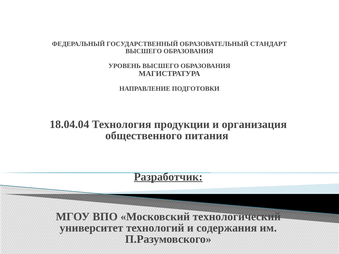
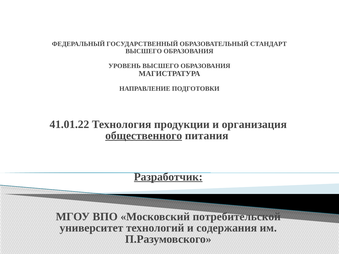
18.04.04: 18.04.04 -> 41.01.22
общественного underline: none -> present
технологический: технологический -> потребительской
